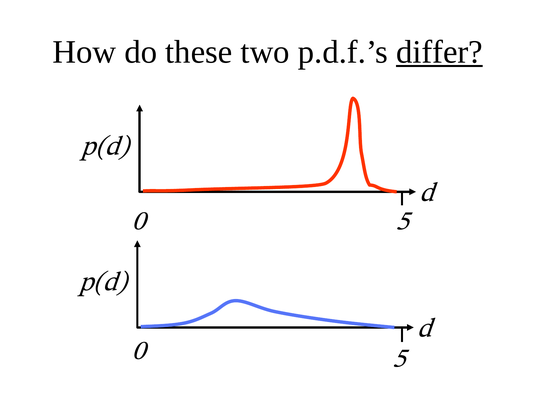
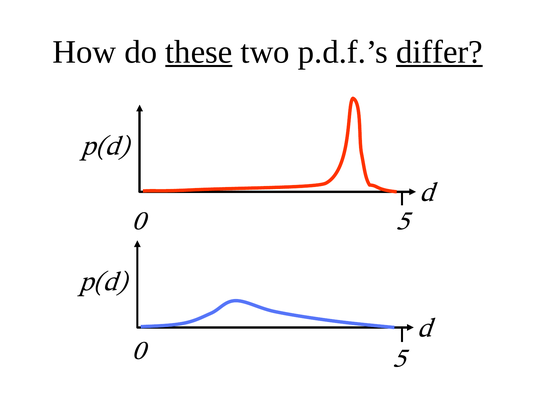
these underline: none -> present
